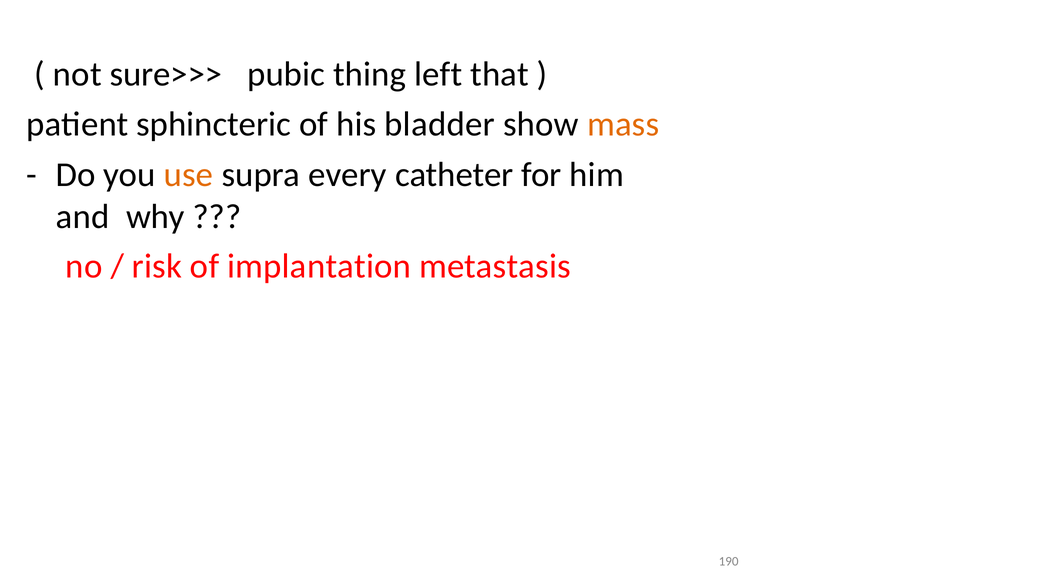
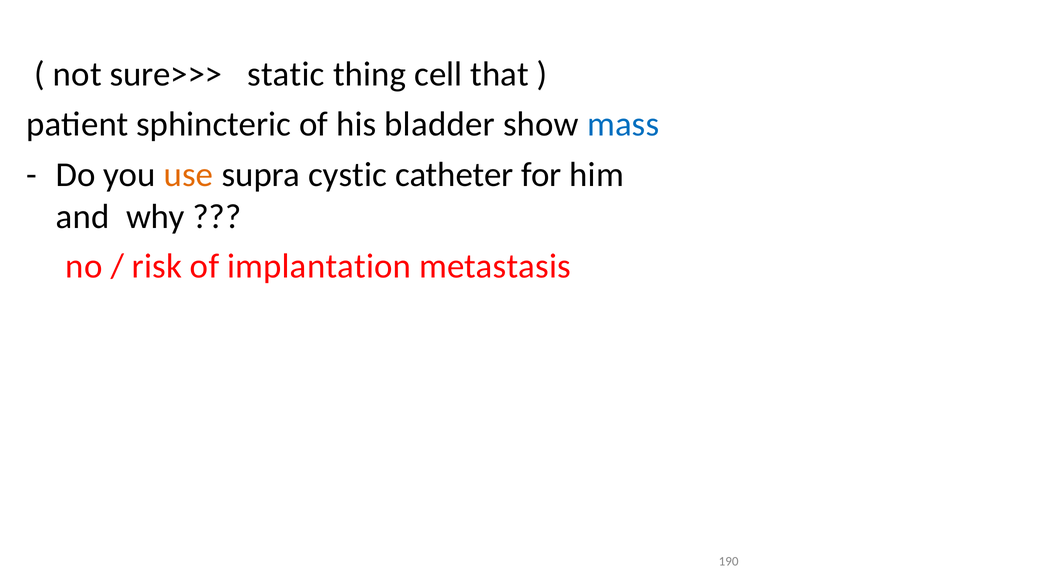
pubic: pubic -> static
left: left -> cell
mass colour: orange -> blue
every: every -> cystic
